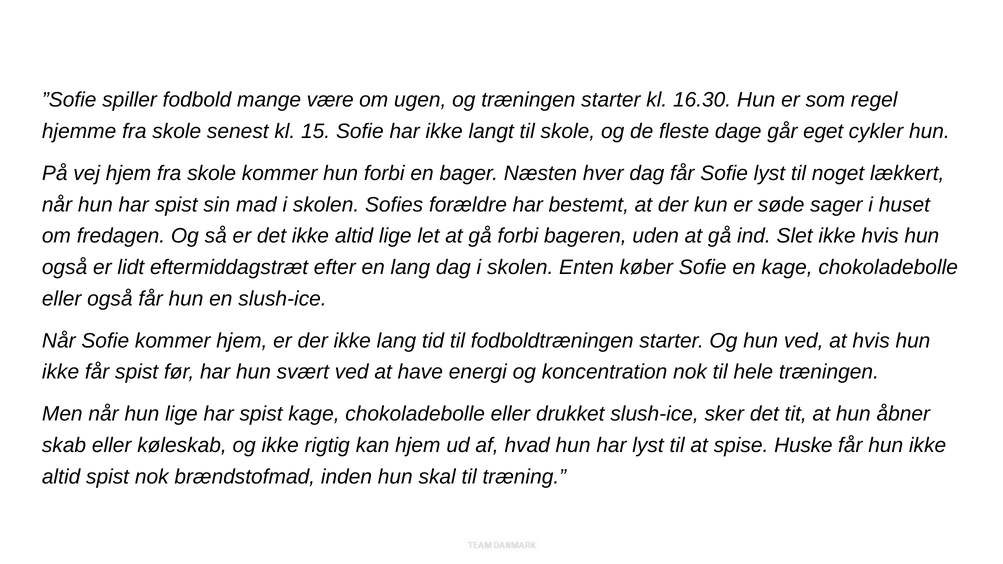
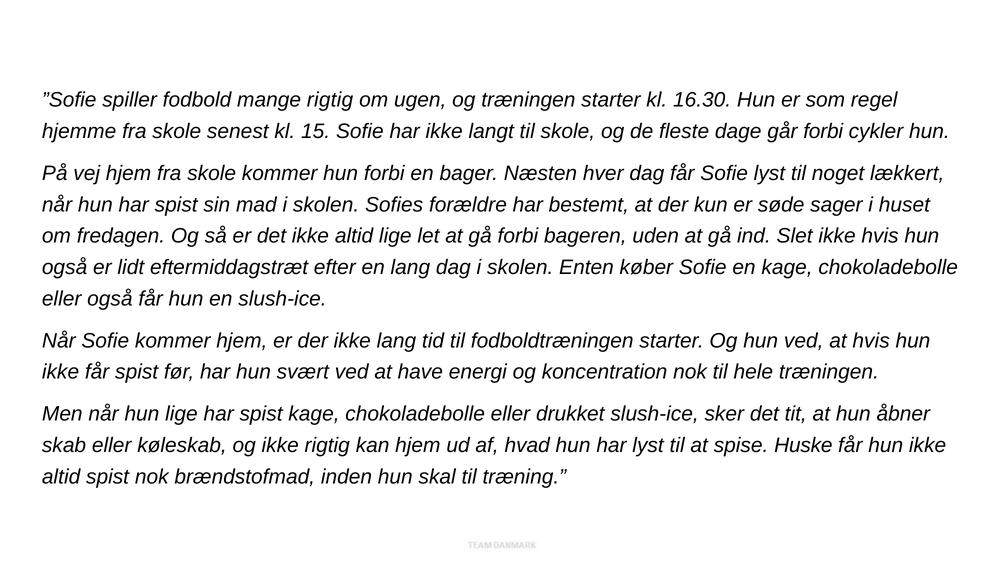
mange være: være -> rigtig
går eget: eget -> forbi
